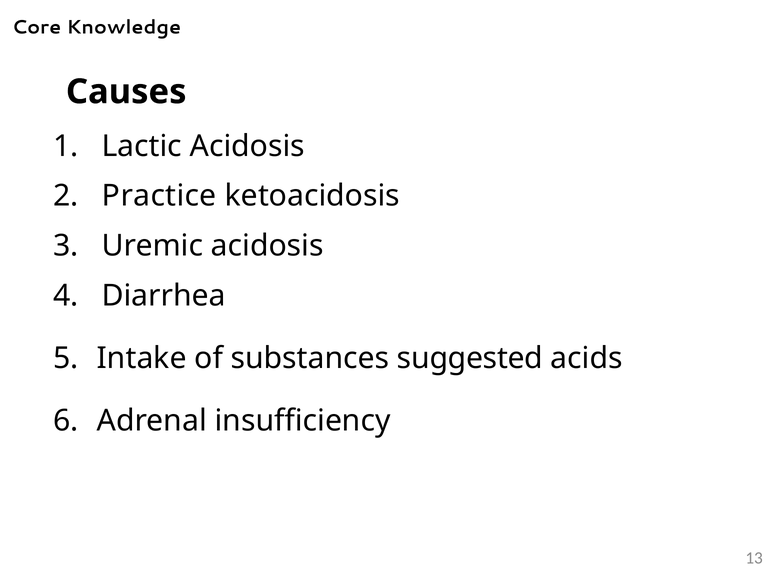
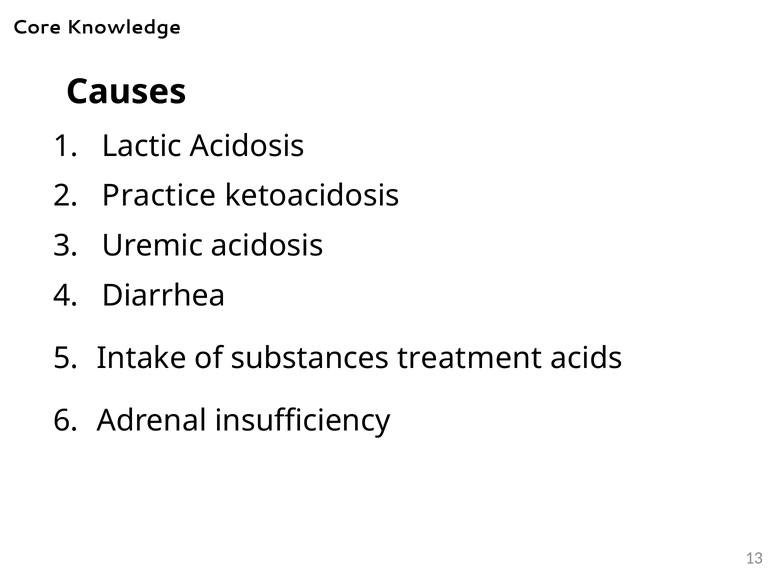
suggested: suggested -> treatment
